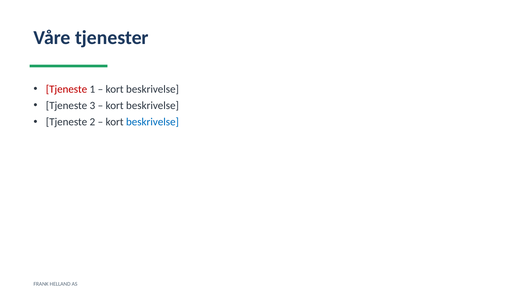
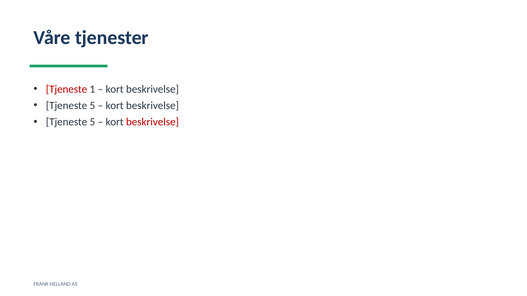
3 at (92, 106): 3 -> 5
2 at (92, 122): 2 -> 5
beskrivelse at (152, 122) colour: blue -> red
